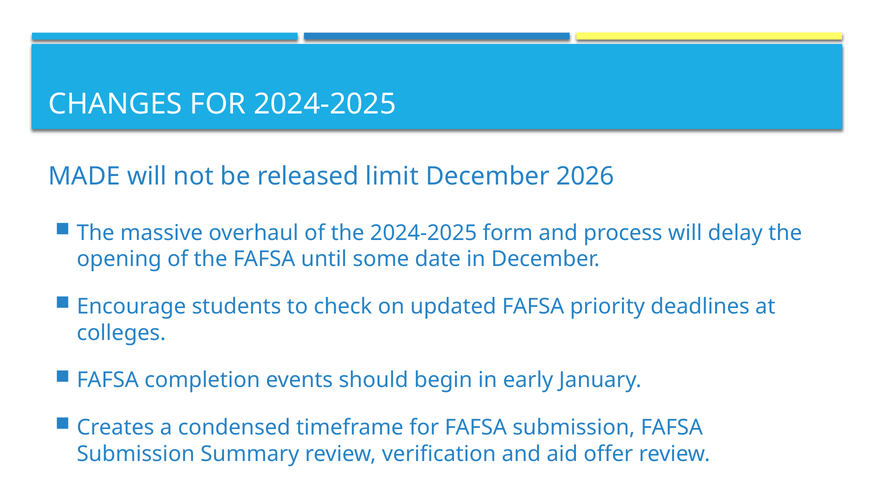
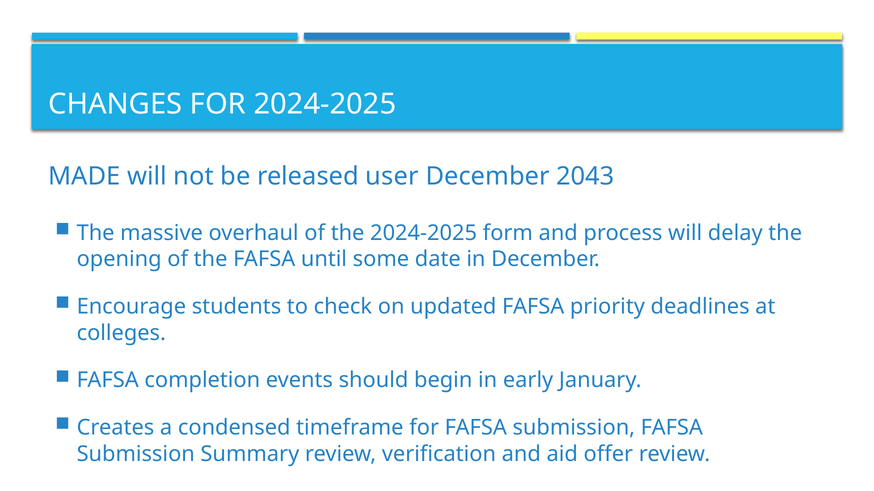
limit: limit -> user
2026: 2026 -> 2043
